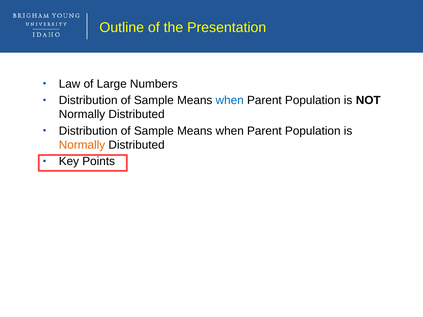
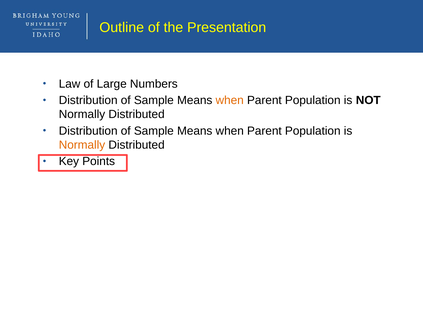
when at (230, 100) colour: blue -> orange
